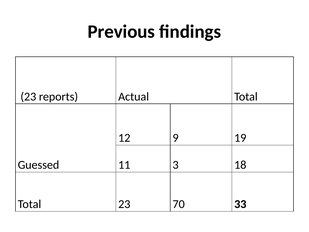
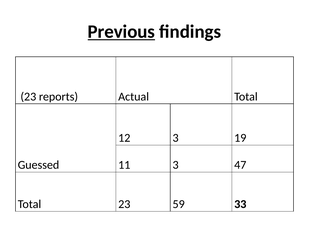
Previous underline: none -> present
12 9: 9 -> 3
18: 18 -> 47
70: 70 -> 59
